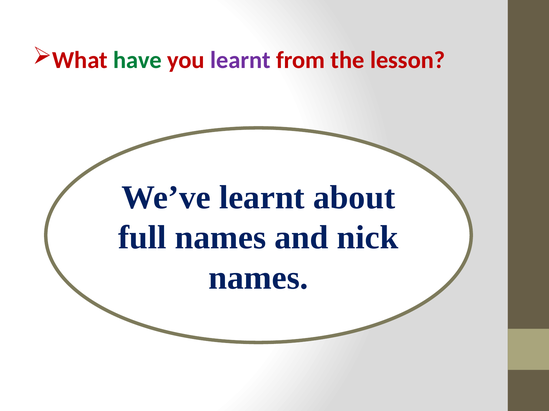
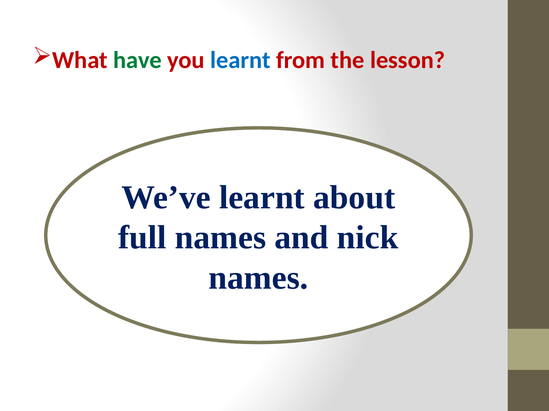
learnt at (240, 60) colour: purple -> blue
